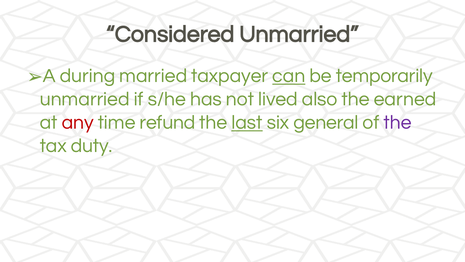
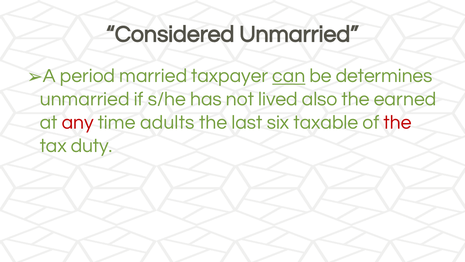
during: during -> period
temporarily: temporarily -> determines
refund: refund -> adults
last underline: present -> none
general: general -> taxable
the at (398, 122) colour: purple -> red
